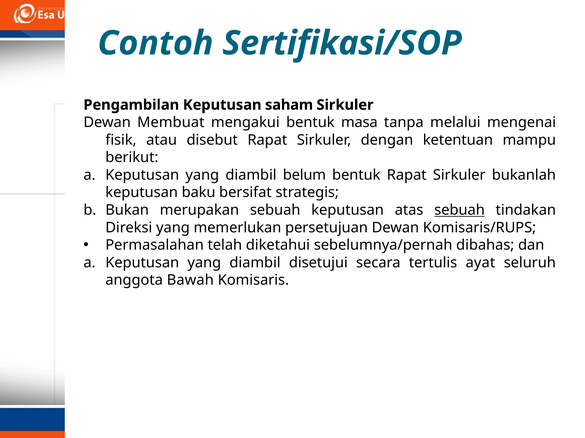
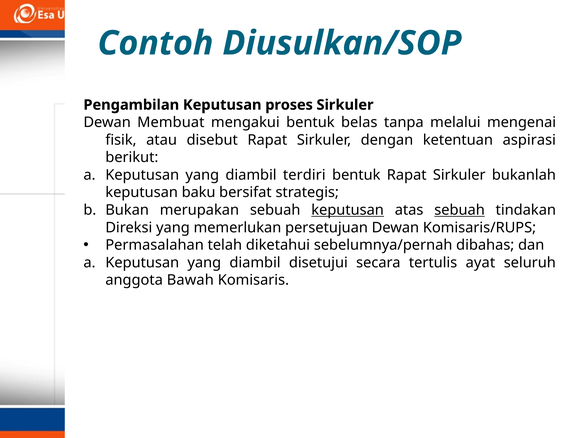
Sertifikasi/SOP: Sertifikasi/SOP -> Diusulkan/SOP
saham: saham -> proses
masa: masa -> belas
mampu: mampu -> aspirasi
belum: belum -> terdiri
keputusan at (348, 210) underline: none -> present
